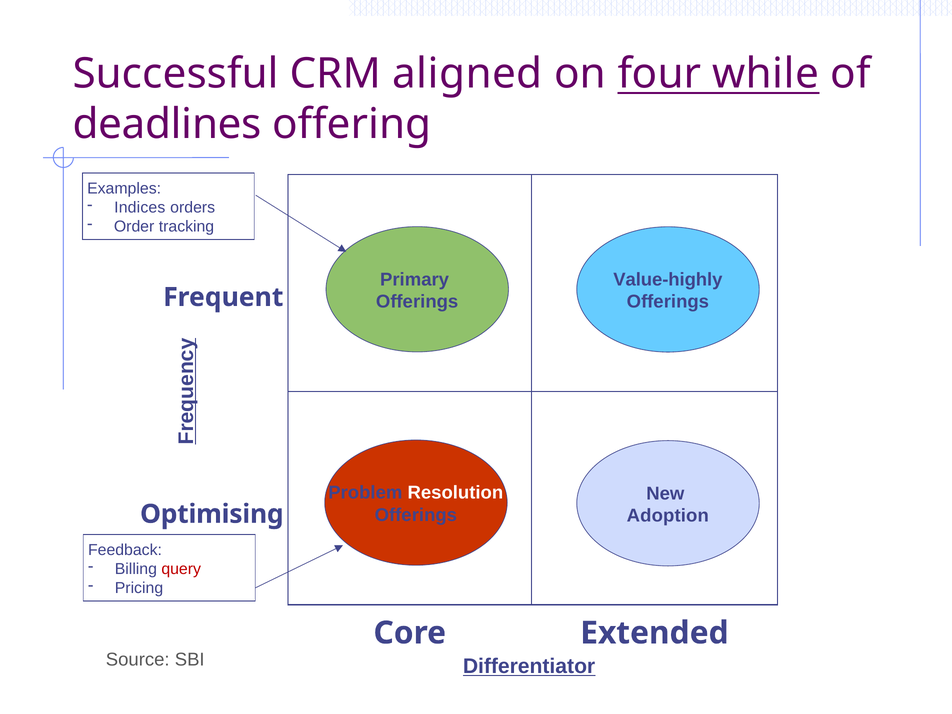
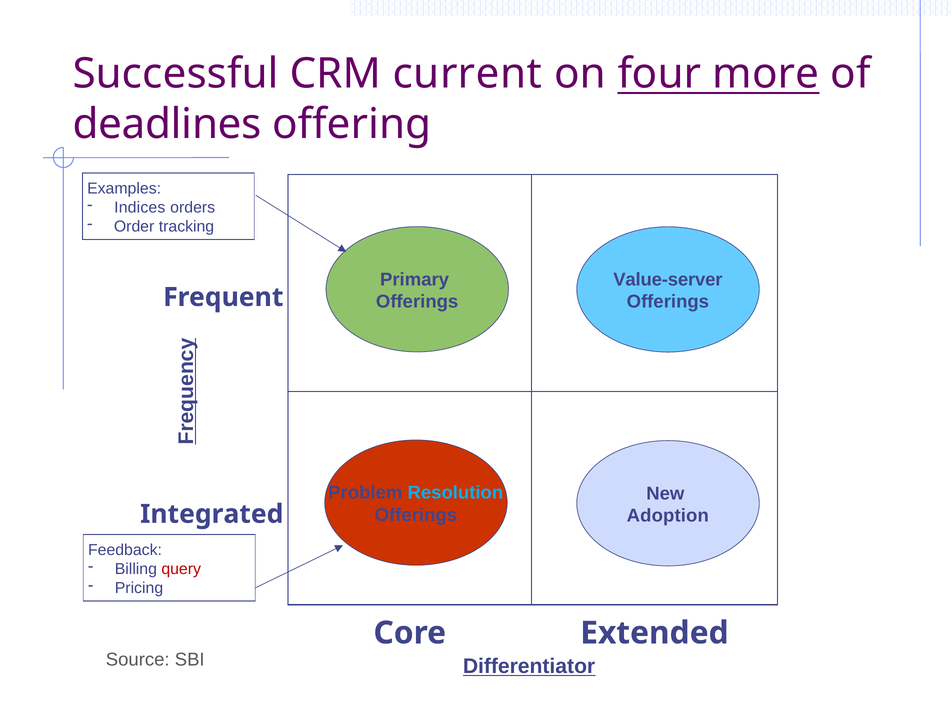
aligned: aligned -> current
while: while -> more
Value-highly: Value-highly -> Value-server
Resolution colour: white -> light blue
Optimising: Optimising -> Integrated
